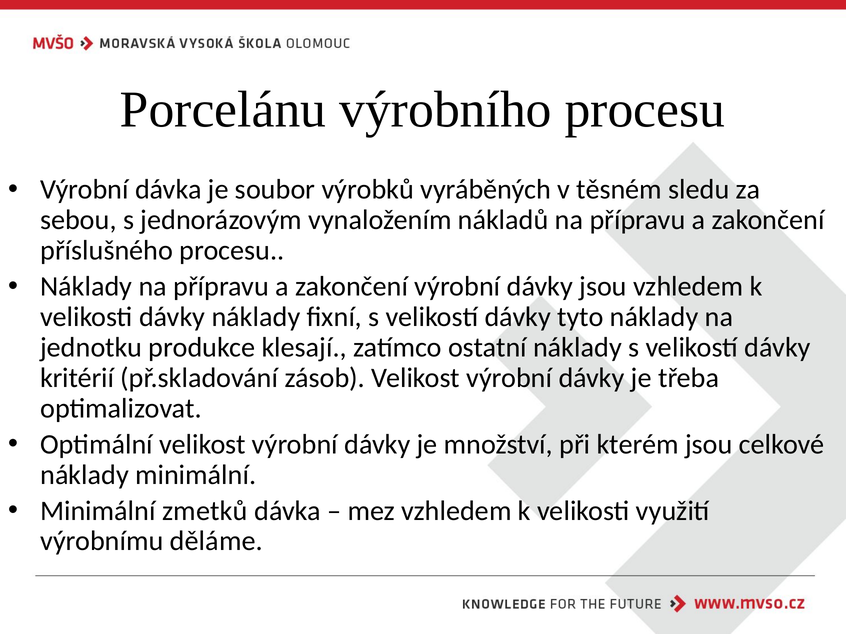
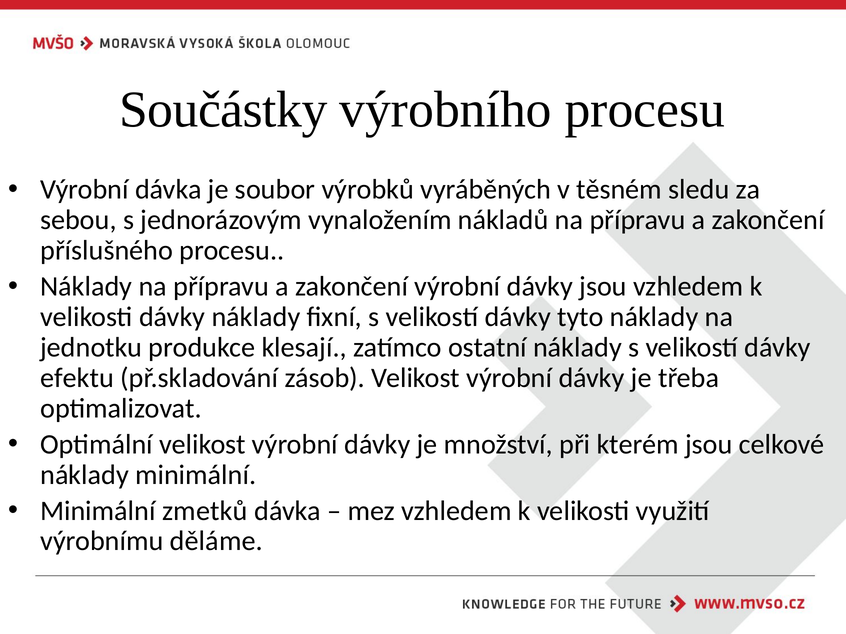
Porcelánu: Porcelánu -> Součástky
kritérií: kritérií -> efektu
